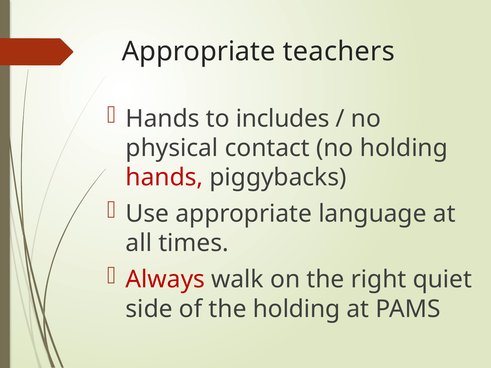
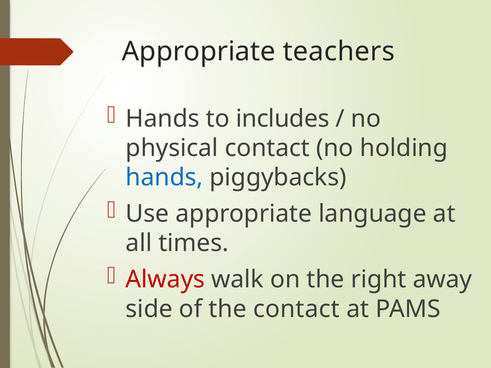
hands at (164, 178) colour: red -> blue
quiet: quiet -> away
the holding: holding -> contact
